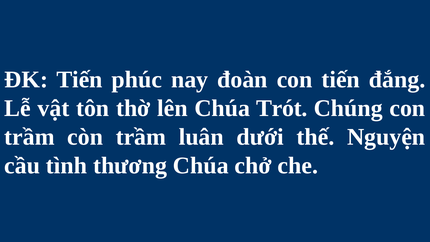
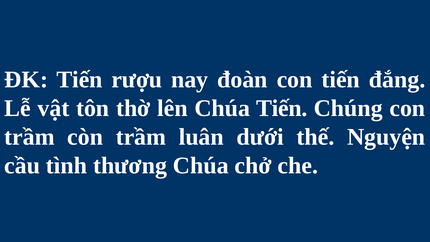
phúc: phúc -> rượu
Chúa Trót: Trót -> Tiến
